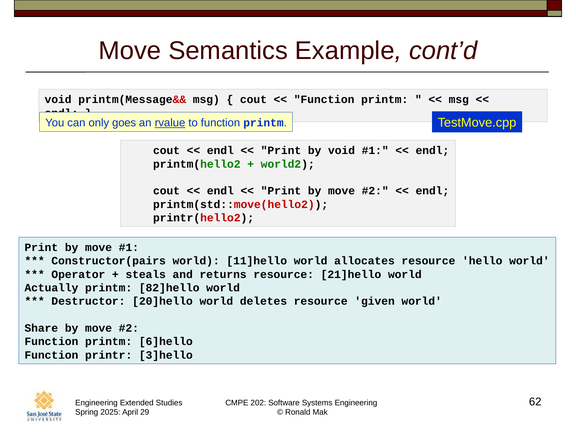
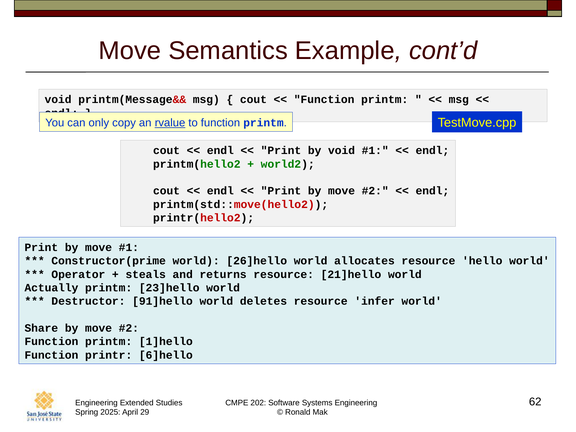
goes: goes -> copy
Constructor(pairs: Constructor(pairs -> Constructor(prime
11]hello: 11]hello -> 26]hello
82]hello: 82]hello -> 23]hello
20]hello: 20]hello -> 91]hello
given: given -> infer
6]hello: 6]hello -> 1]hello
3]hello: 3]hello -> 6]hello
